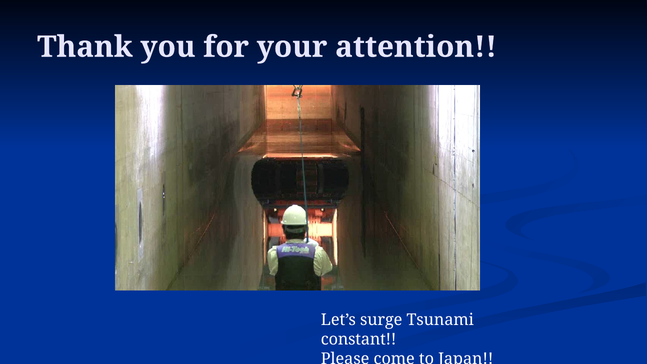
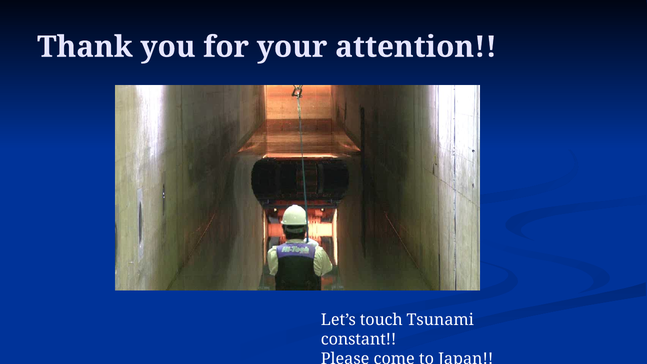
surge: surge -> touch
